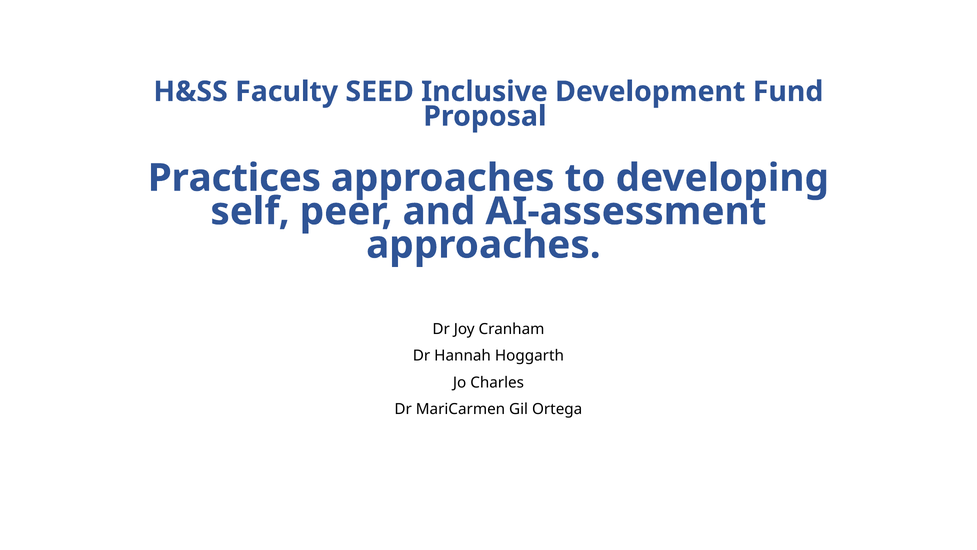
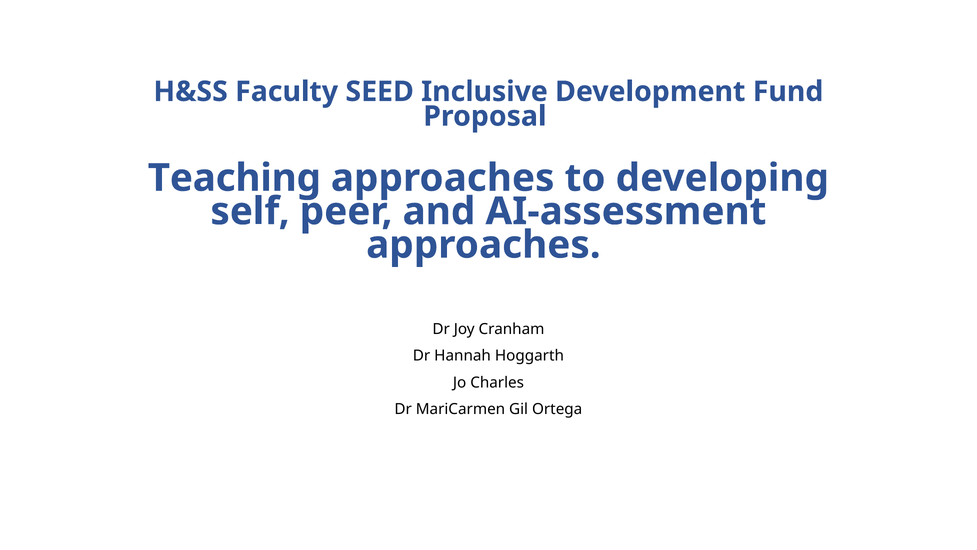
Practices: Practices -> Teaching
